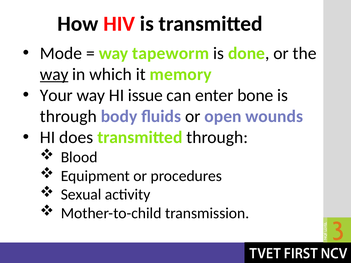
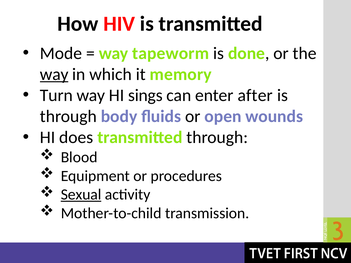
Your: Your -> Turn
issue: issue -> sings
bone: bone -> after
Sexual underline: none -> present
